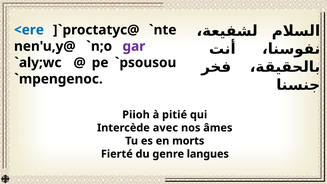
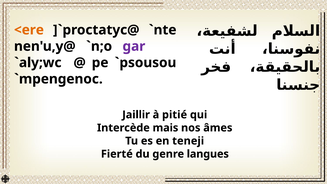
<ere colour: blue -> orange
Piioh: Piioh -> Jaillir
avec: avec -> mais
morts: morts -> teneji
